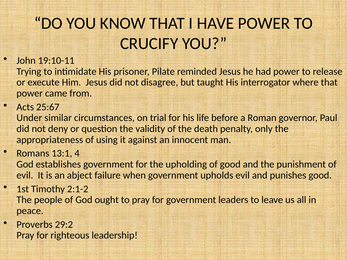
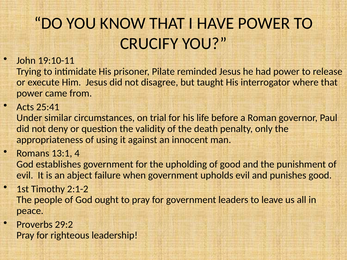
25:67: 25:67 -> 25:41
